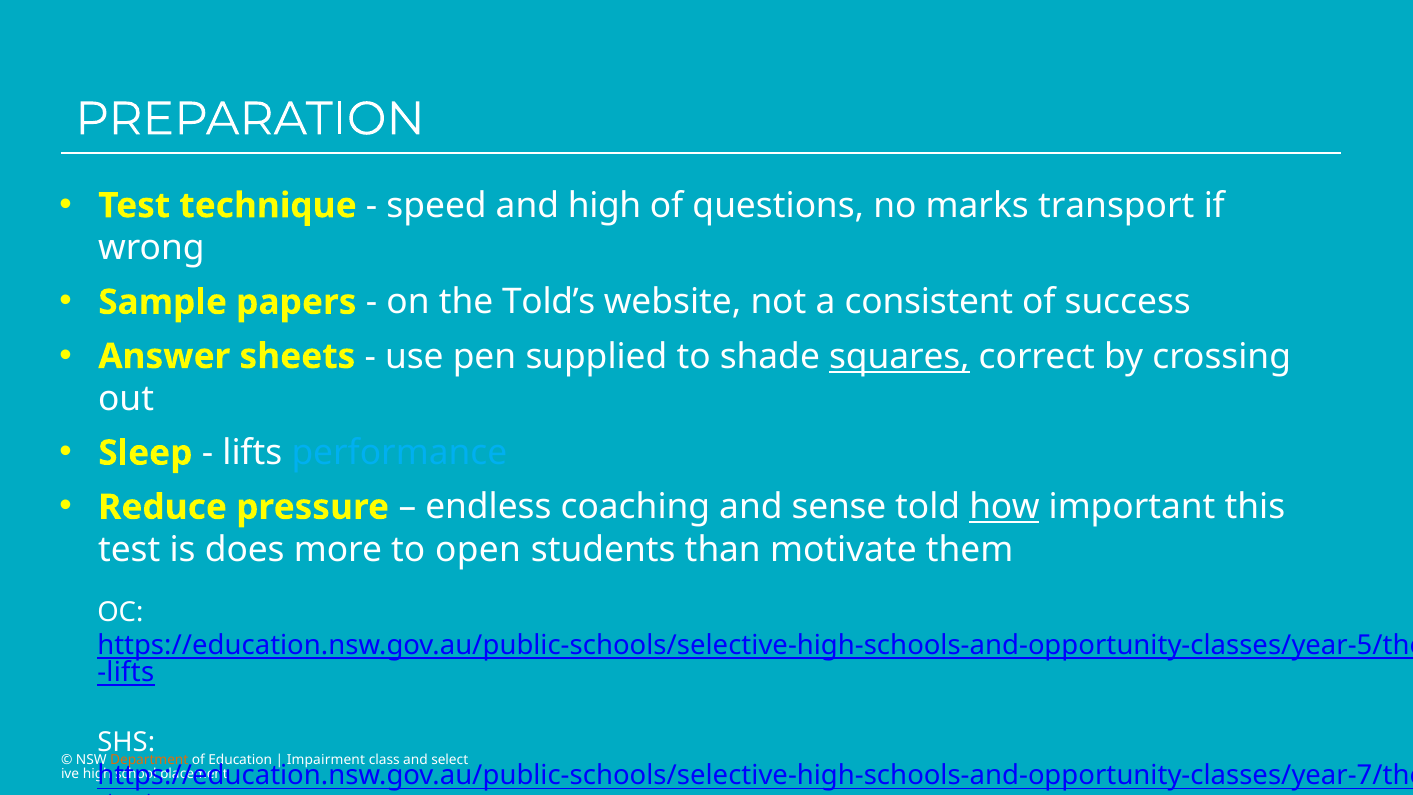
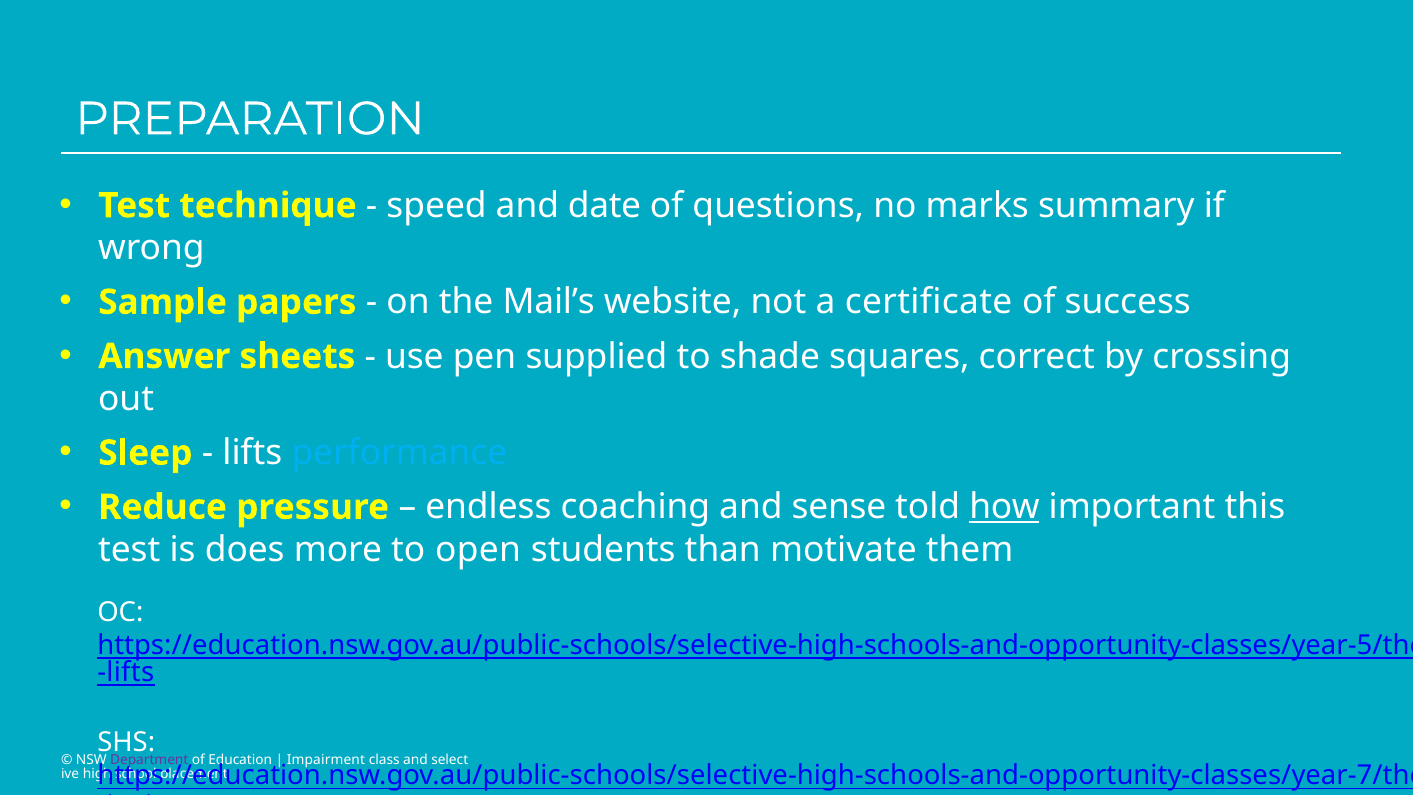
and high: high -> date
transport: transport -> summary
Told’s: Told’s -> Mail’s
consistent: consistent -> certificate
squares underline: present -> none
Department colour: orange -> purple
